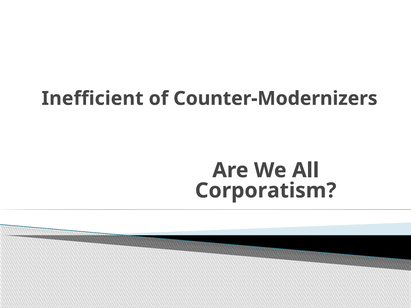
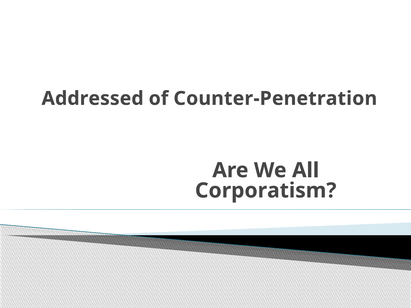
Inefficient: Inefficient -> Addressed
Counter-Modernizers: Counter-Modernizers -> Counter-Penetration
